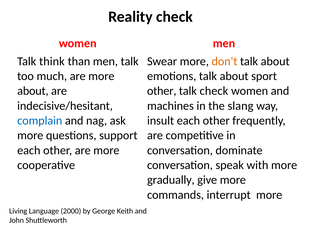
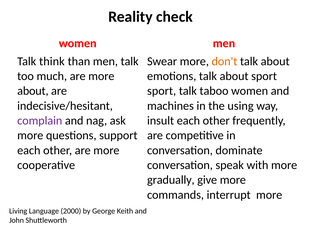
other at (162, 91): other -> sport
talk check: check -> taboo
slang: slang -> using
complain colour: blue -> purple
